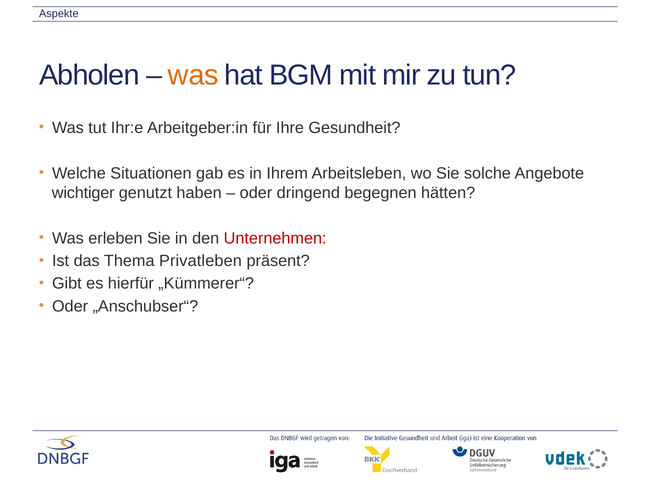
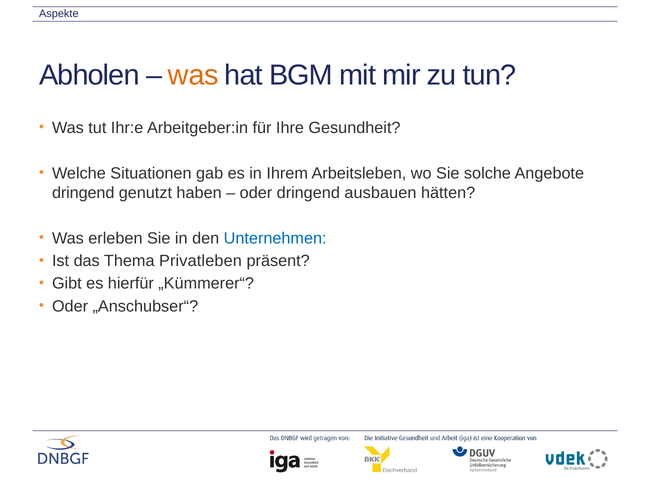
wichtiger at (83, 193): wichtiger -> dringend
begegnen: begegnen -> ausbauen
Unternehmen colour: red -> blue
